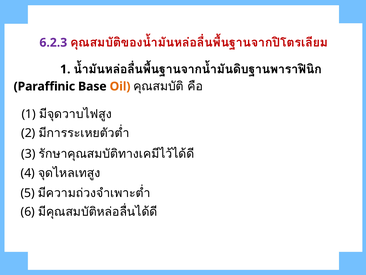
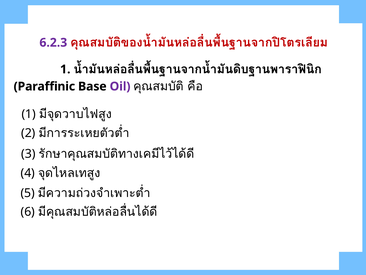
Oil colour: orange -> purple
